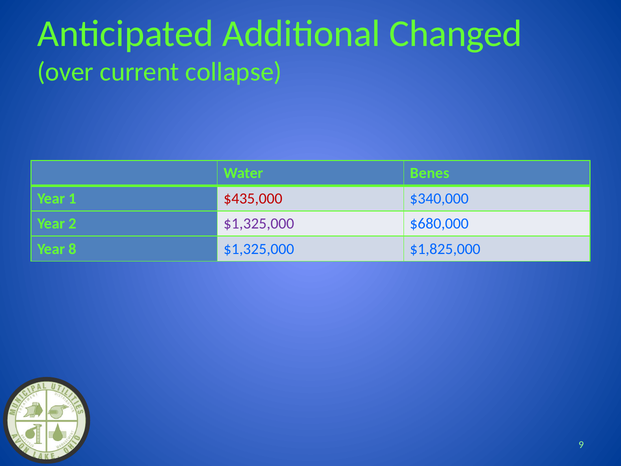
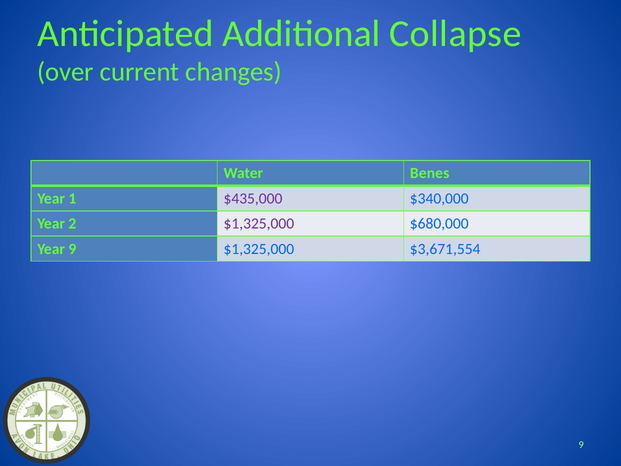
Changed: Changed -> Collapse
collapse: collapse -> changes
$435,000 colour: red -> purple
Year 8: 8 -> 9
$1,825,000: $1,825,000 -> $3,671,554
